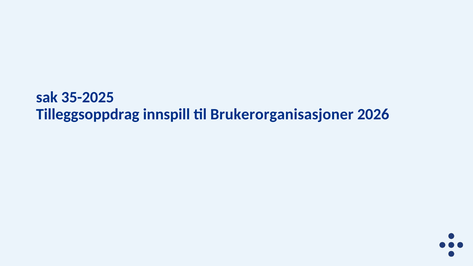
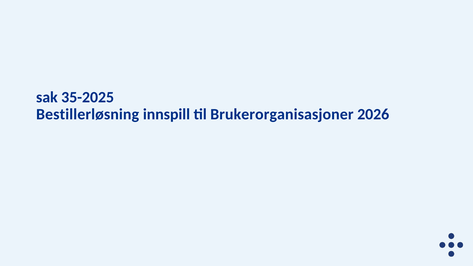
Tilleggsoppdrag: Tilleggsoppdrag -> Bestillerløsning
